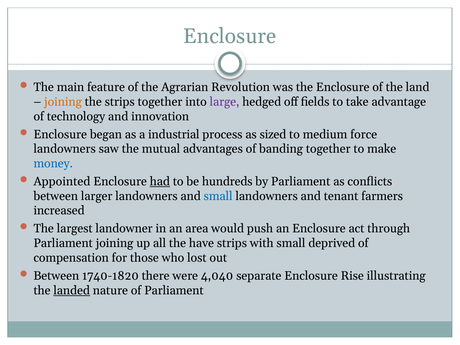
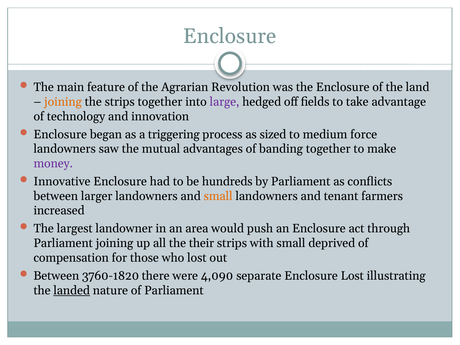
industrial: industrial -> triggering
money colour: blue -> purple
Appointed: Appointed -> Innovative
had underline: present -> none
small at (218, 196) colour: blue -> orange
have: have -> their
1740-1820: 1740-1820 -> 3760-1820
4,040: 4,040 -> 4,090
Enclosure Rise: Rise -> Lost
